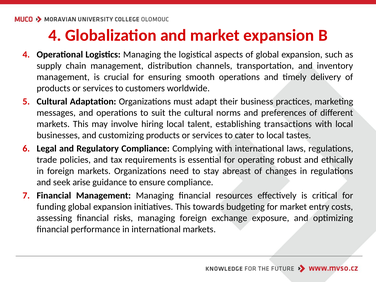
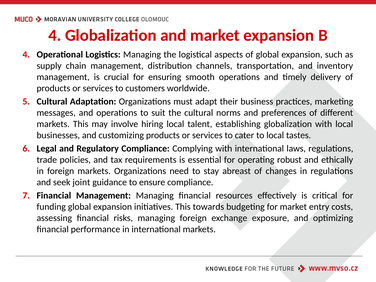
establishing transactions: transactions -> globalization
arise: arise -> joint
